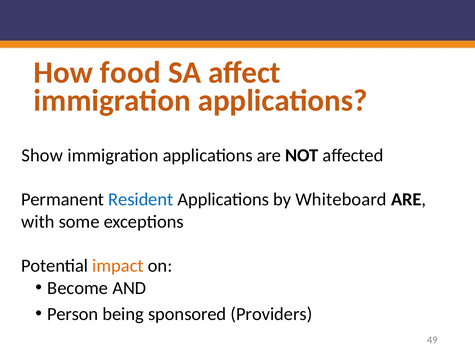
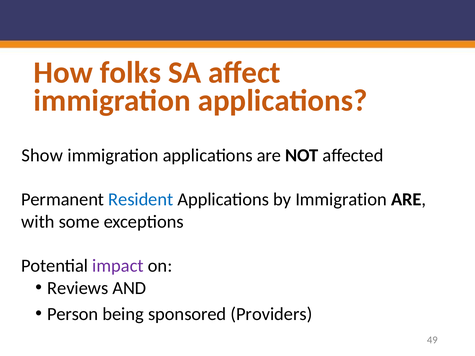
food: food -> folks
by Whiteboard: Whiteboard -> Immigration
impact colour: orange -> purple
Become: Become -> Reviews
